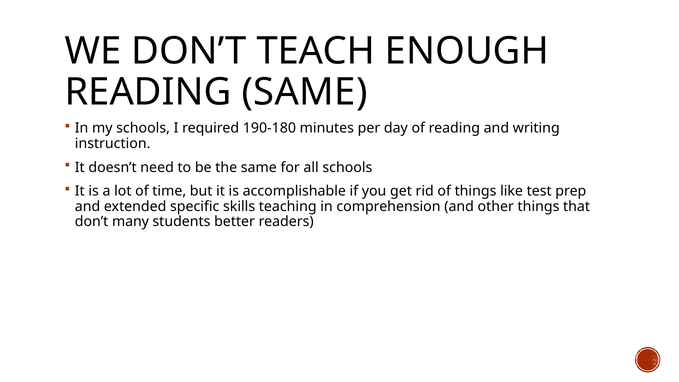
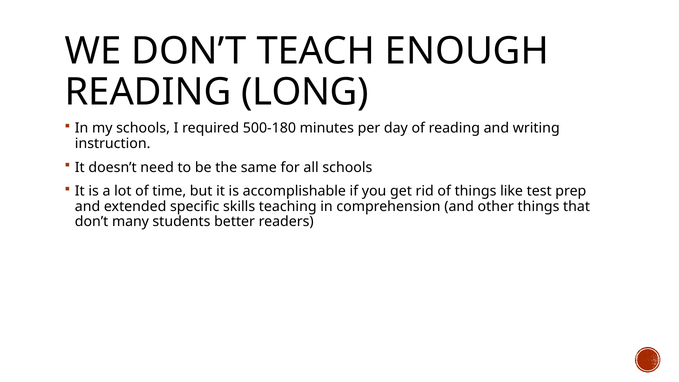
READING SAME: SAME -> LONG
190-180: 190-180 -> 500-180
